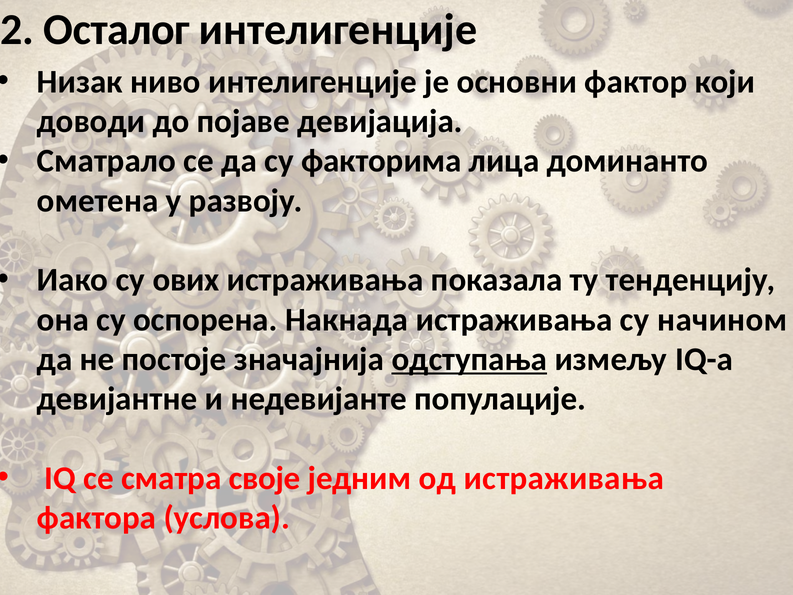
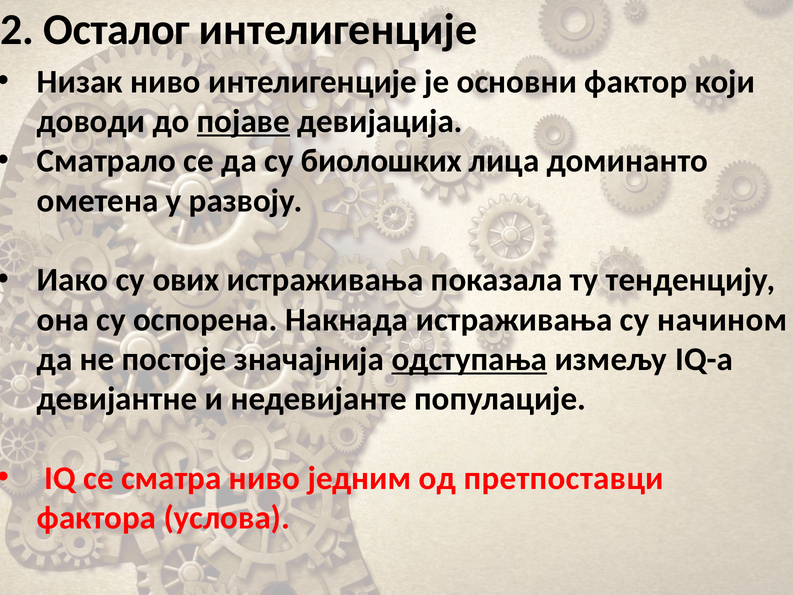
појаве underline: none -> present
фaктoримa: фaктoримa -> биoлoшких
своје: своје -> нивo
од истраживања: истраживања -> прeтпoстaвци
